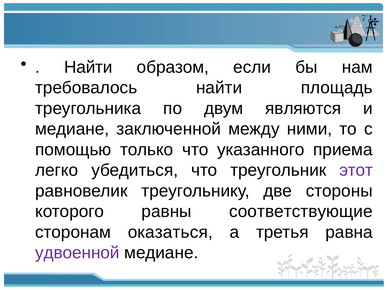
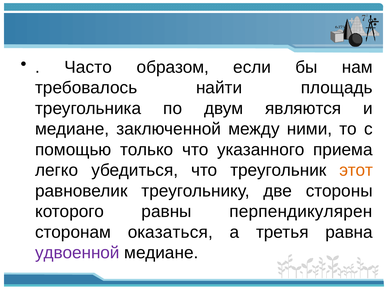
Найти at (88, 67): Найти -> Часто
этот colour: purple -> orange
соответствующие: соответствующие -> перпендикулярен
